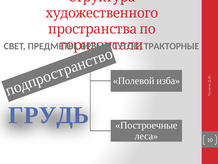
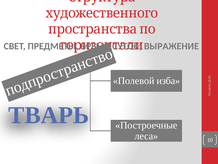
ТРАКТОРНЫЕ: ТРАКТОРНЫЕ -> ВЫРАЖЕНИЕ
ГРУДЬ: ГРУДЬ -> ТВАРЬ
